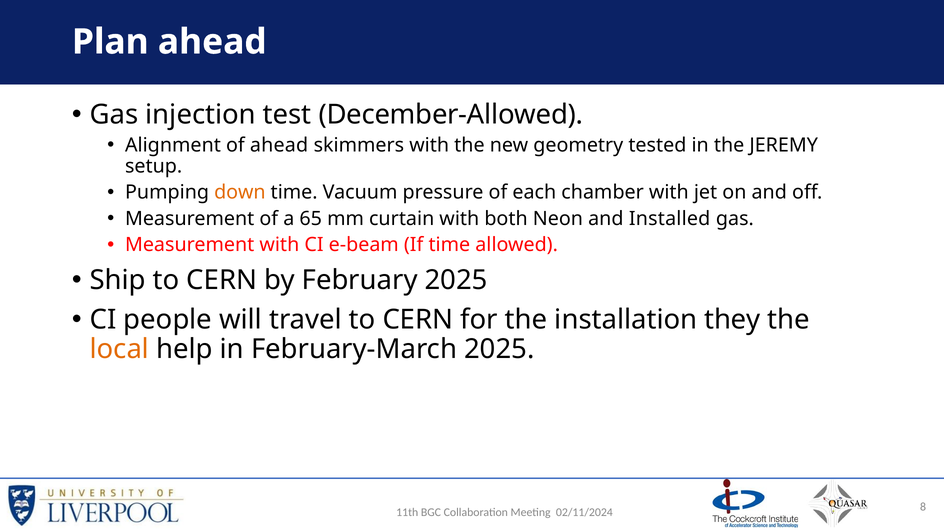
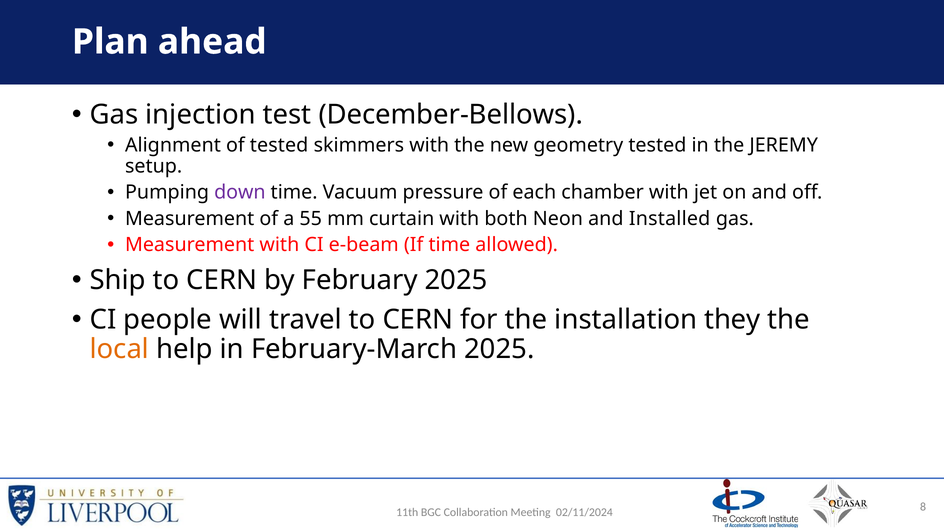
December-Allowed: December-Allowed -> December-Bellows
of ahead: ahead -> tested
down colour: orange -> purple
65: 65 -> 55
